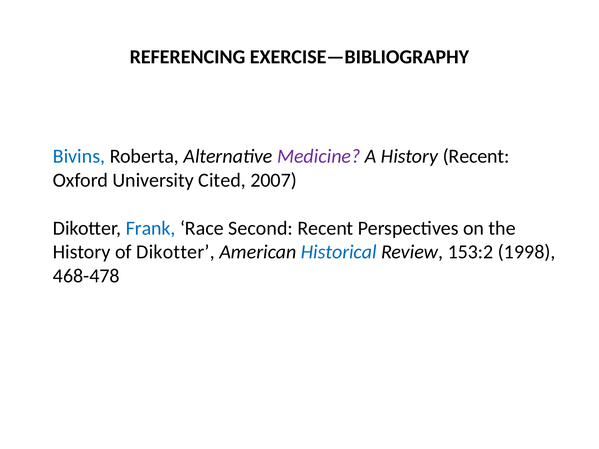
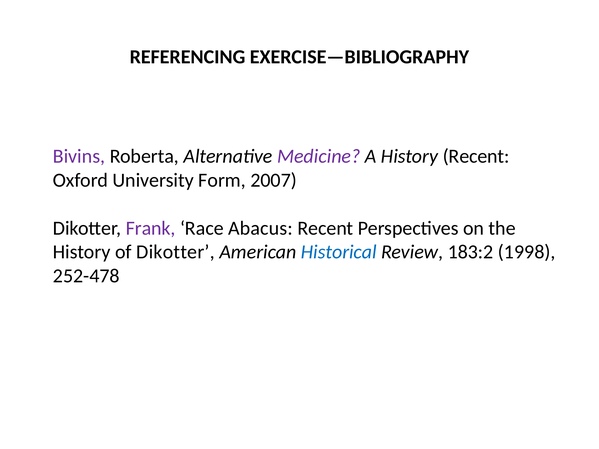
Bivins colour: blue -> purple
Cited: Cited -> Form
Frank colour: blue -> purple
Second: Second -> Abacus
153:2: 153:2 -> 183:2
468-478: 468-478 -> 252-478
